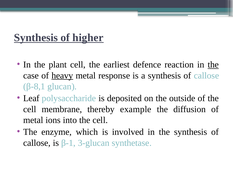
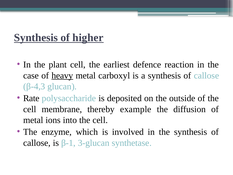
the at (213, 65) underline: present -> none
response: response -> carboxyl
β-8,1: β-8,1 -> β-4,3
Leaf: Leaf -> Rate
